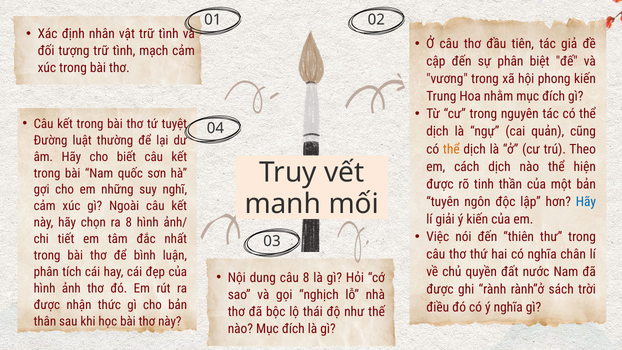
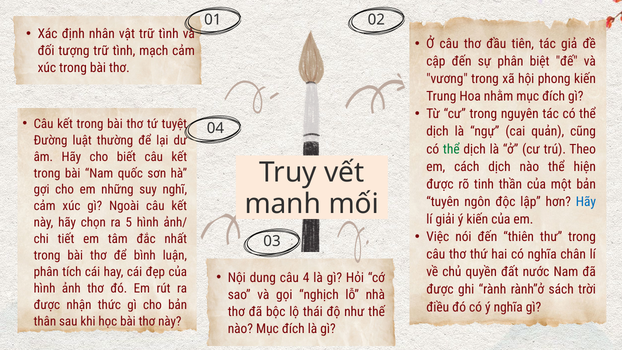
thể at (451, 149) colour: orange -> green
ra 8: 8 -> 5
câu 8: 8 -> 4
